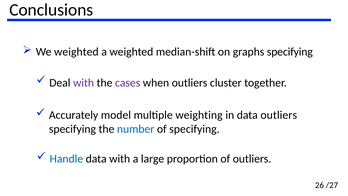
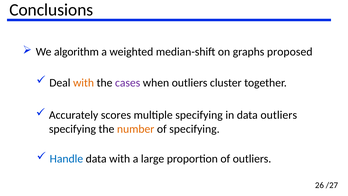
We weighted: weighted -> algorithm
graphs specifying: specifying -> proposed
with at (84, 83) colour: purple -> orange
model: model -> scores
multiple weighting: weighting -> specifying
number colour: blue -> orange
